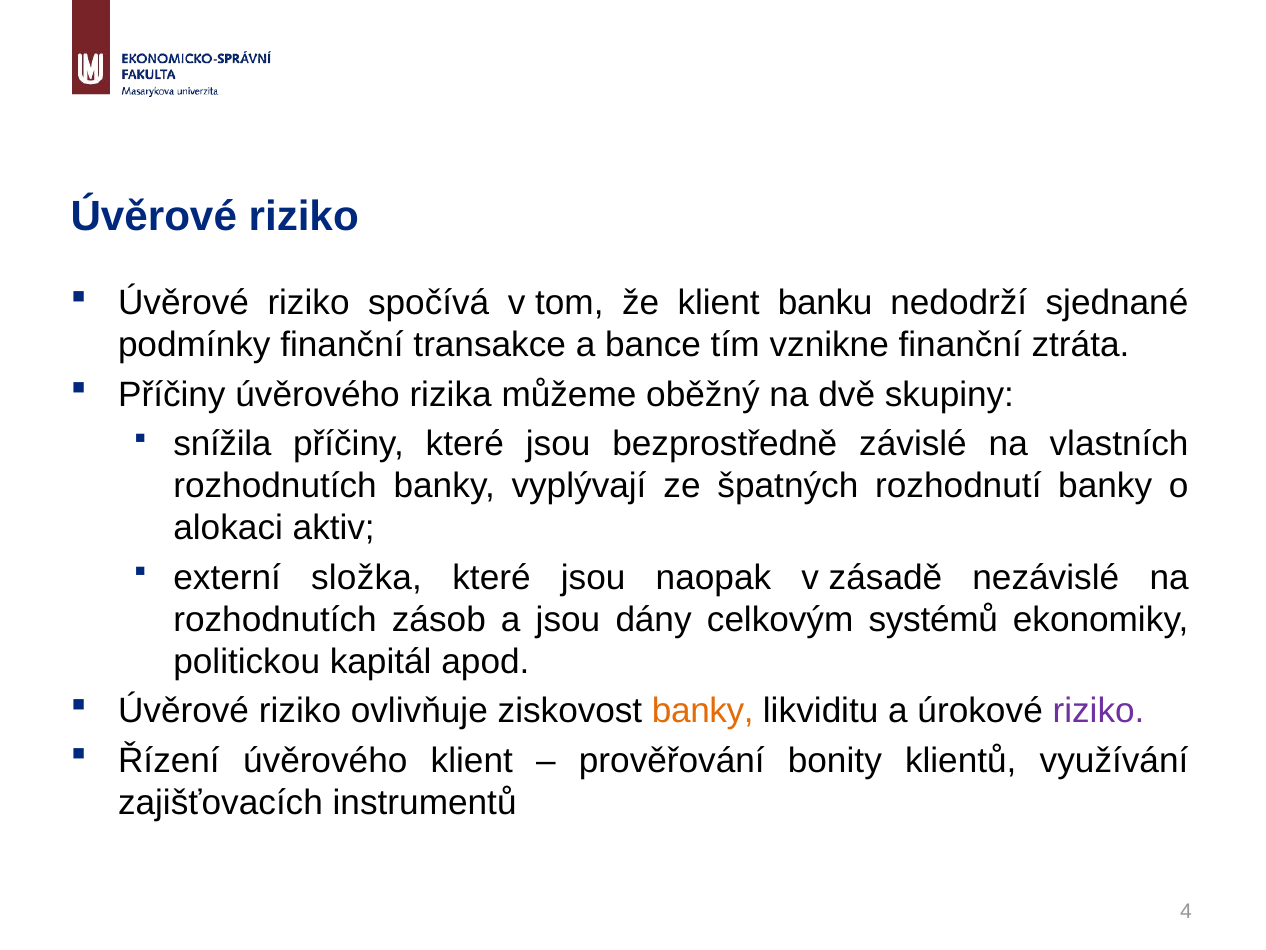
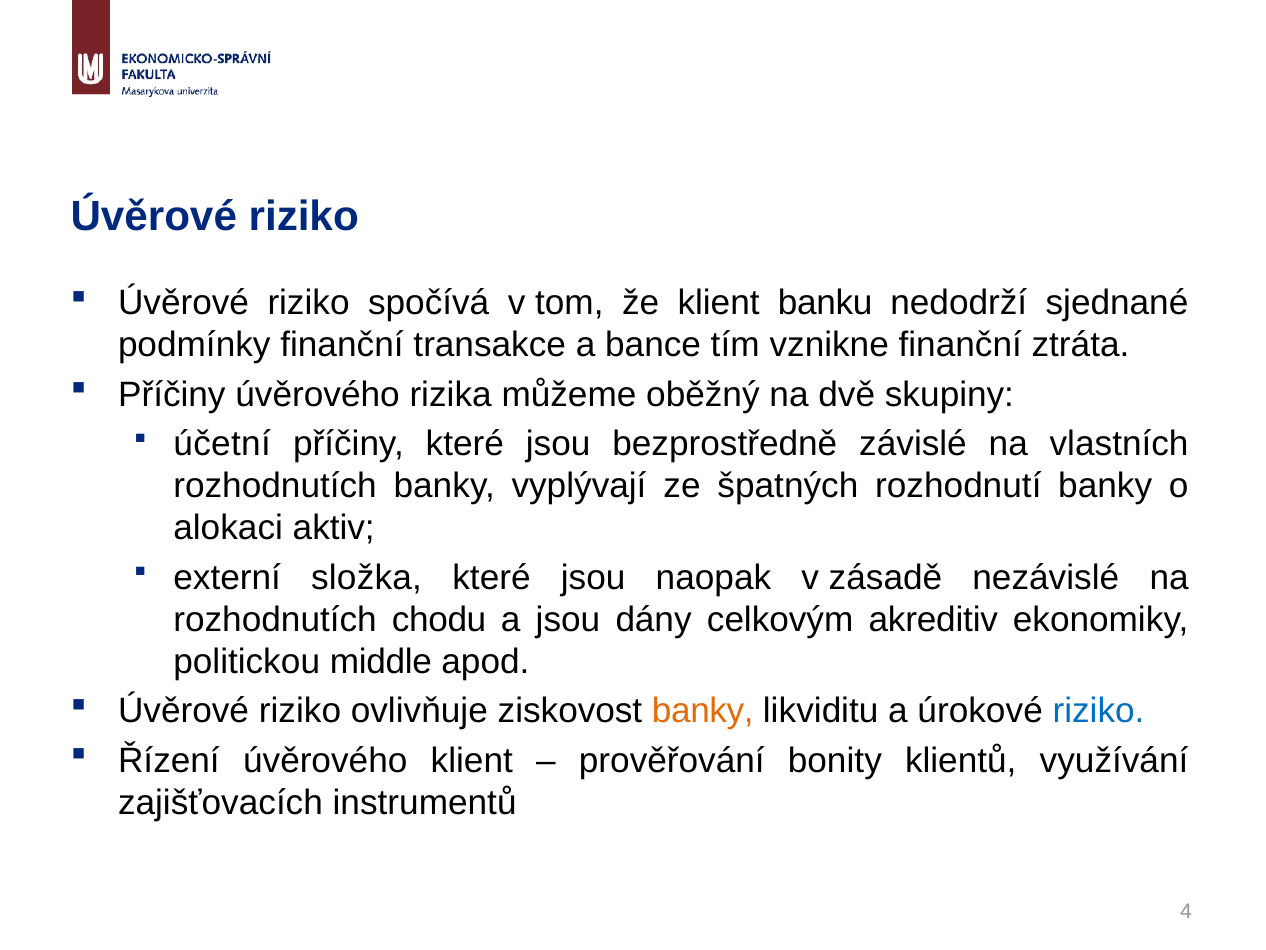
snížila: snížila -> účetní
zásob: zásob -> chodu
systémů: systémů -> akreditiv
kapitál: kapitál -> middle
riziko at (1099, 711) colour: purple -> blue
